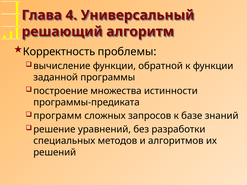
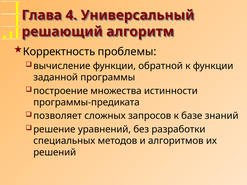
программ: программ -> позволяет
